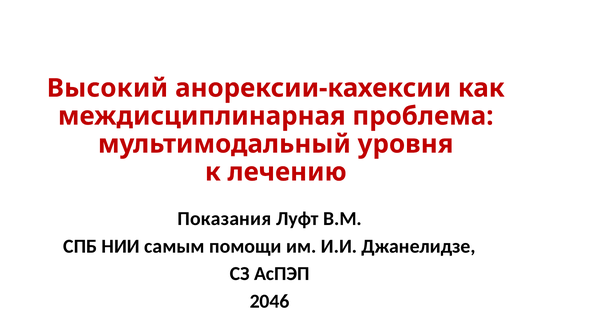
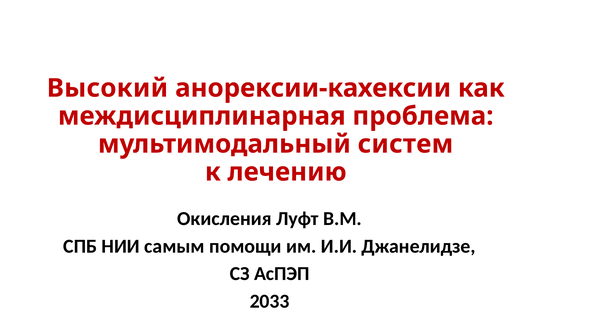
уровня: уровня -> систем
Показания: Показания -> Окисления
2046: 2046 -> 2033
